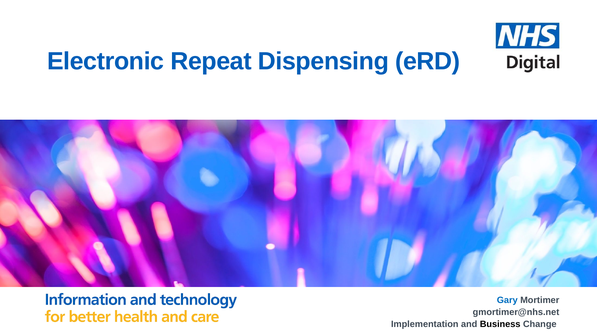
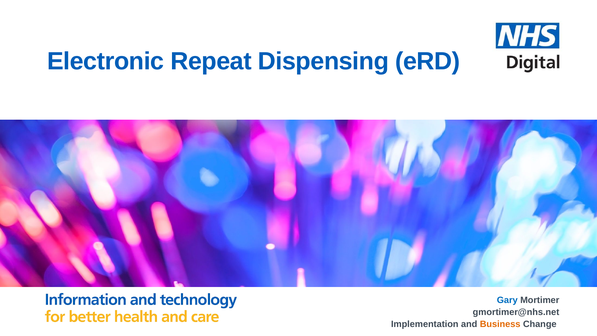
Business colour: black -> orange
